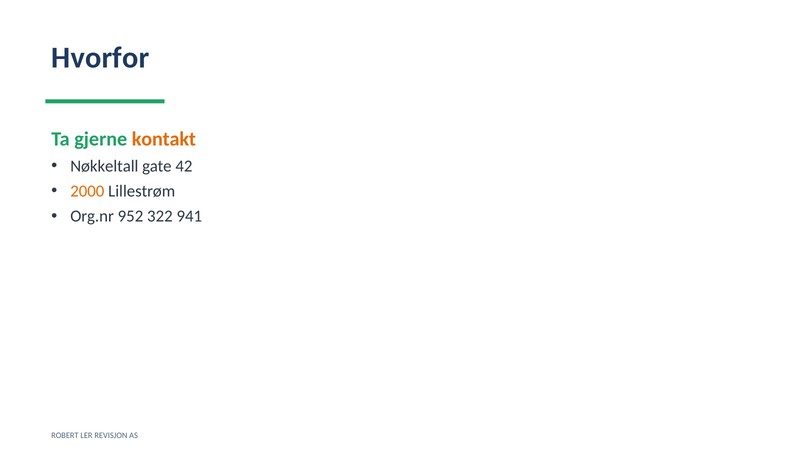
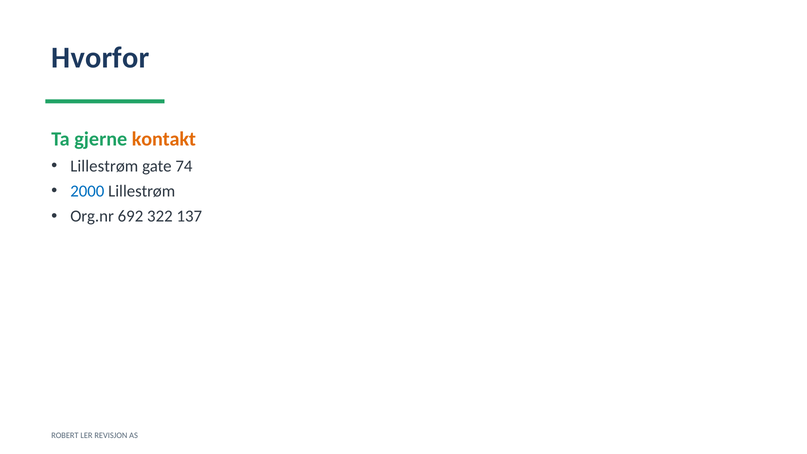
Nøkkeltall at (104, 166): Nøkkeltall -> Lillestrøm
42: 42 -> 74
2000 colour: orange -> blue
952: 952 -> 692
941: 941 -> 137
